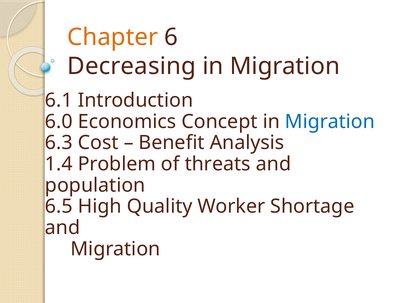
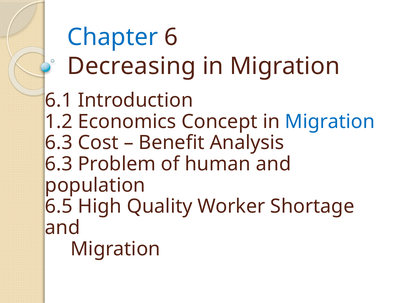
Chapter colour: orange -> blue
6.0: 6.0 -> 1.2
1.4 at (59, 164): 1.4 -> 6.3
threats: threats -> human
